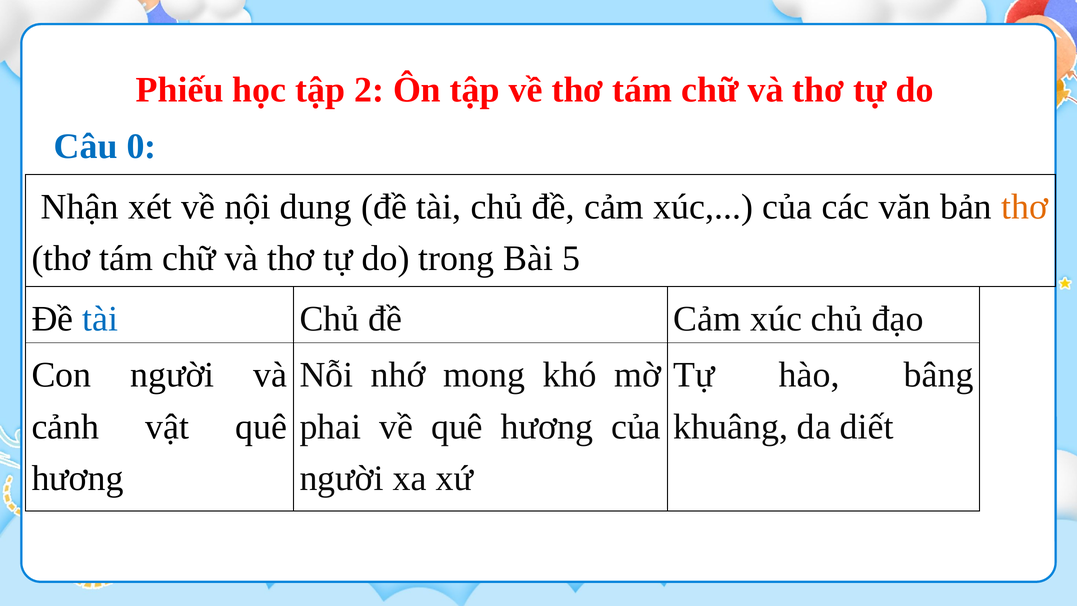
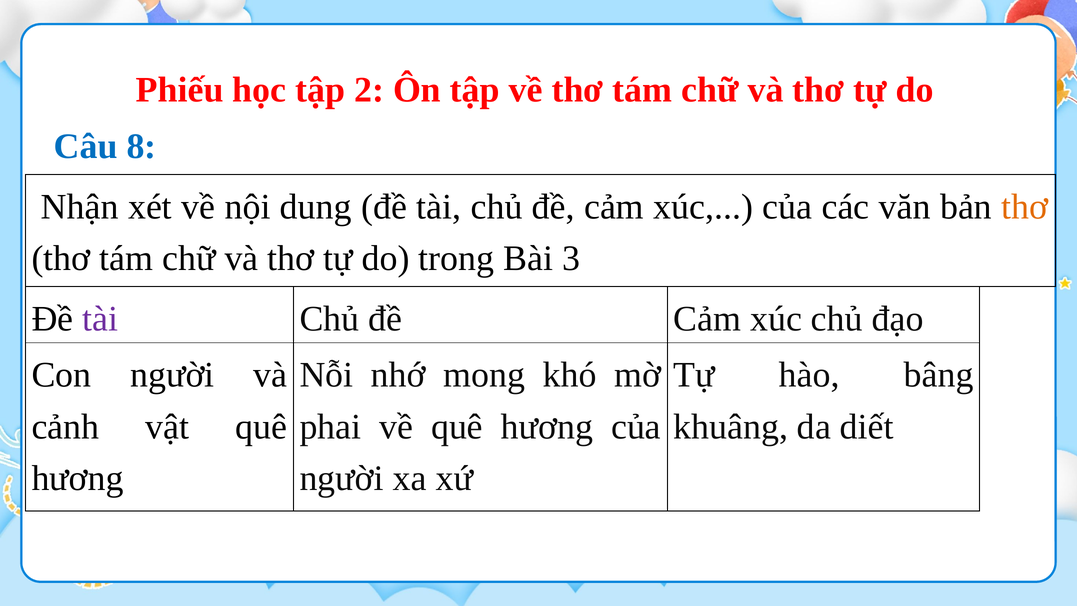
0: 0 -> 8
5: 5 -> 3
tài at (100, 319) colour: blue -> purple
